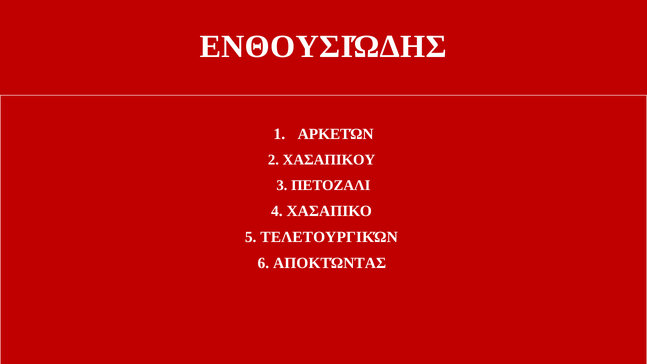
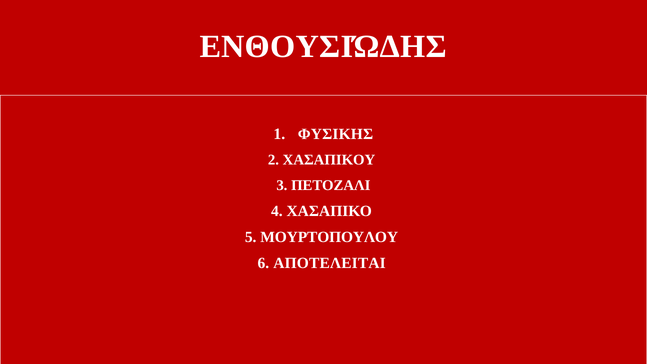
ΑΡΚΕΤΏΝ: ΑΡΚΕΤΏΝ -> ΦΥΣΙΚΗΣ
ΤΕΛΕΤΟΥΡΓΙΚΏΝ: ΤΕΛΕΤΟΥΡΓΙΚΏΝ -> ΜΟΥΡΤΟΠΟΥΛΟΥ
ΑΠΟΚΤΏΝΤΑΣ: ΑΠΟΚΤΏΝΤΑΣ -> ΑΠΟΤΕΛΕΙΤΑΙ
